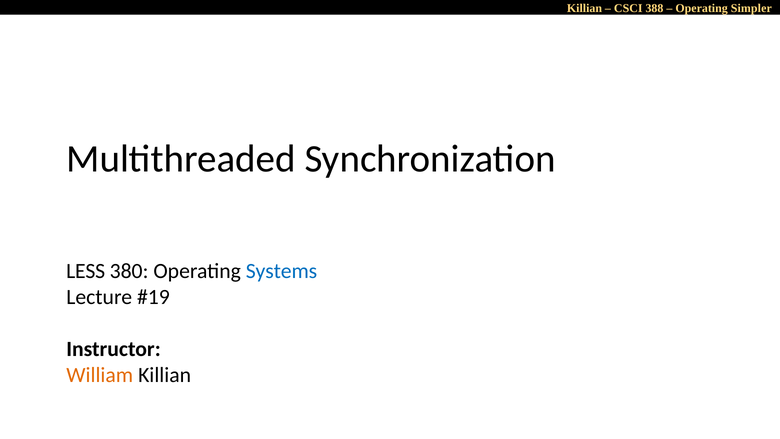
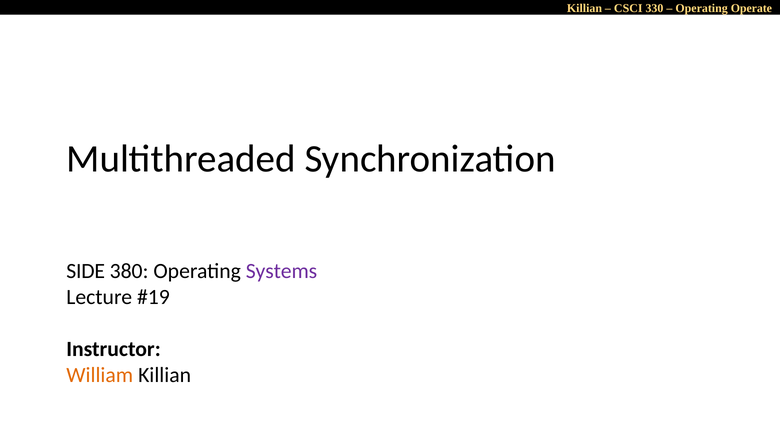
388: 388 -> 330
Simpler: Simpler -> Operate
LESS: LESS -> SIDE
Systems colour: blue -> purple
